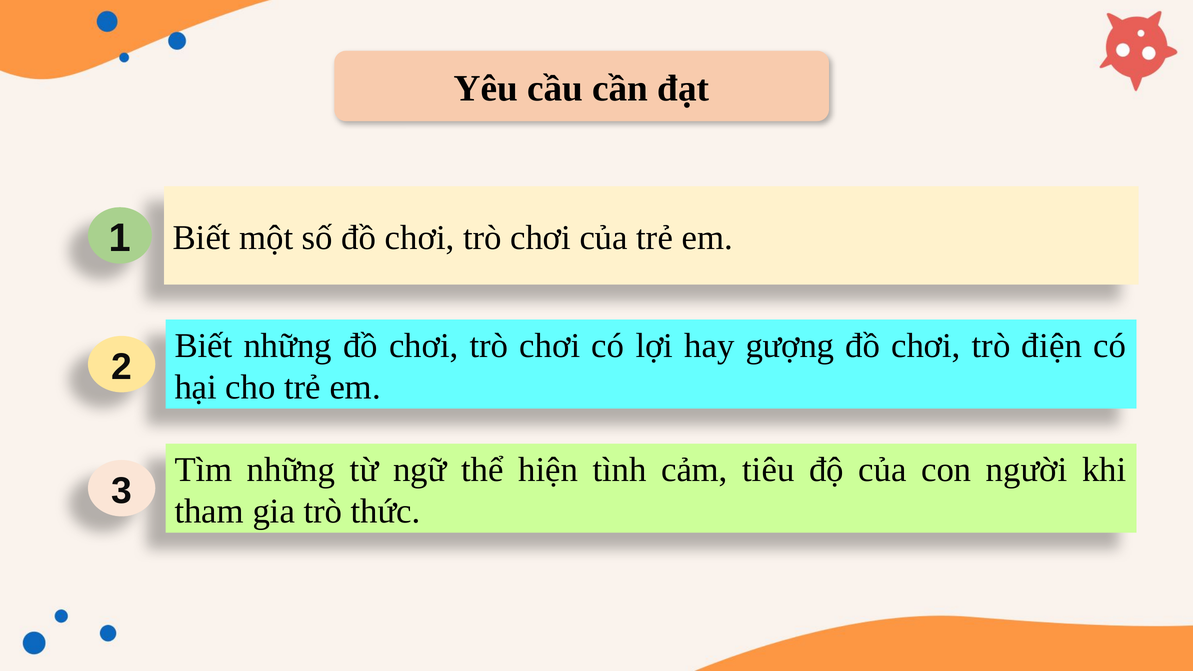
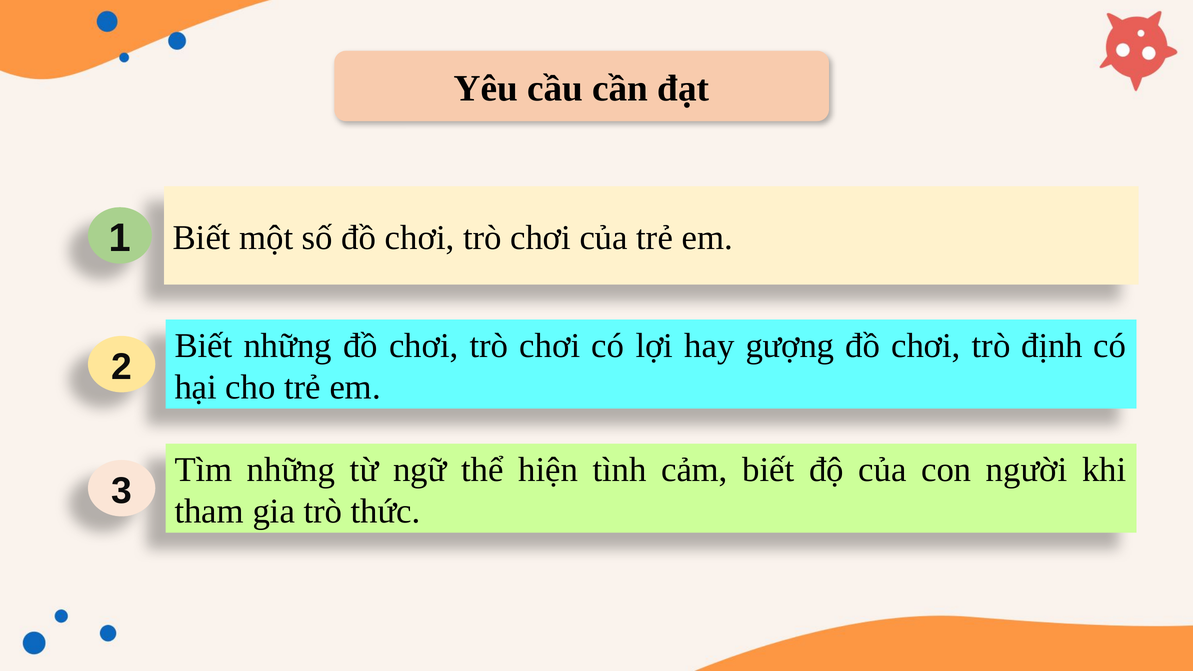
điện: điện -> định
cảm tiêu: tiêu -> biết
